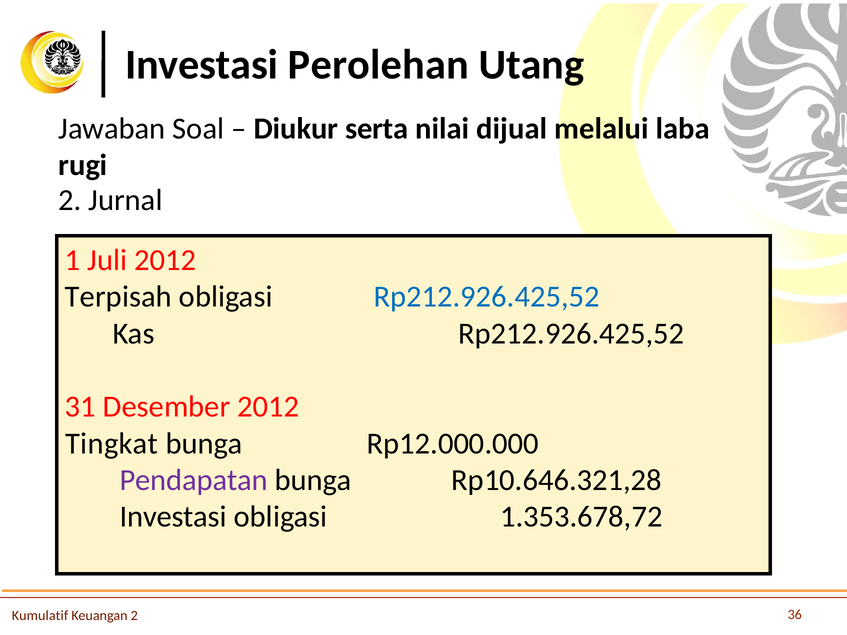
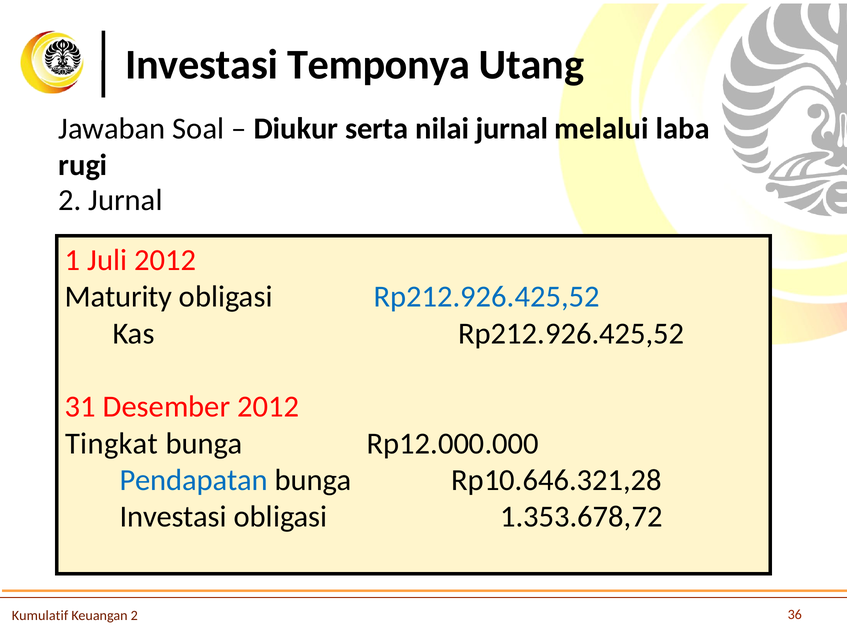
Perolehan: Perolehan -> Temponya
nilai dijual: dijual -> jurnal
Terpisah: Terpisah -> Maturity
Pendapatan colour: purple -> blue
